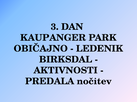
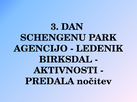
KAUPANGER: KAUPANGER -> SCHENGENU
OBIČAJNO: OBIČAJNO -> AGENCIJO
